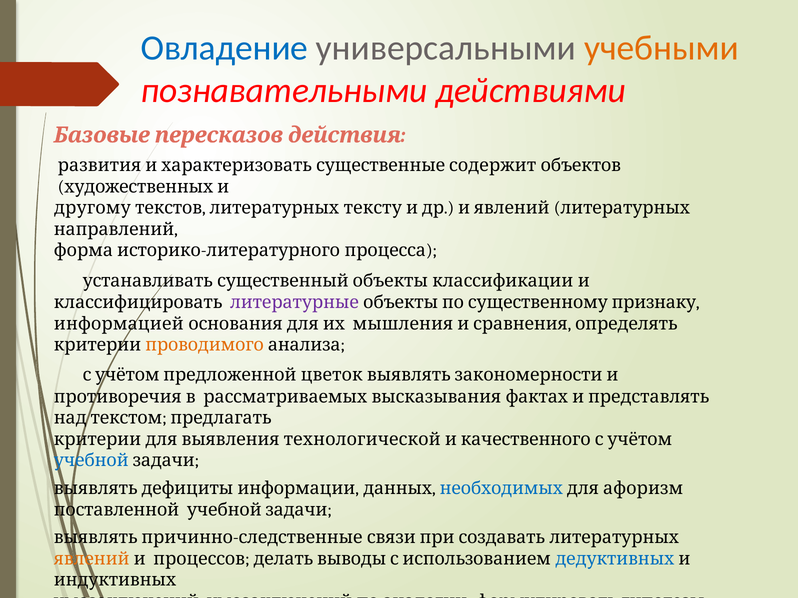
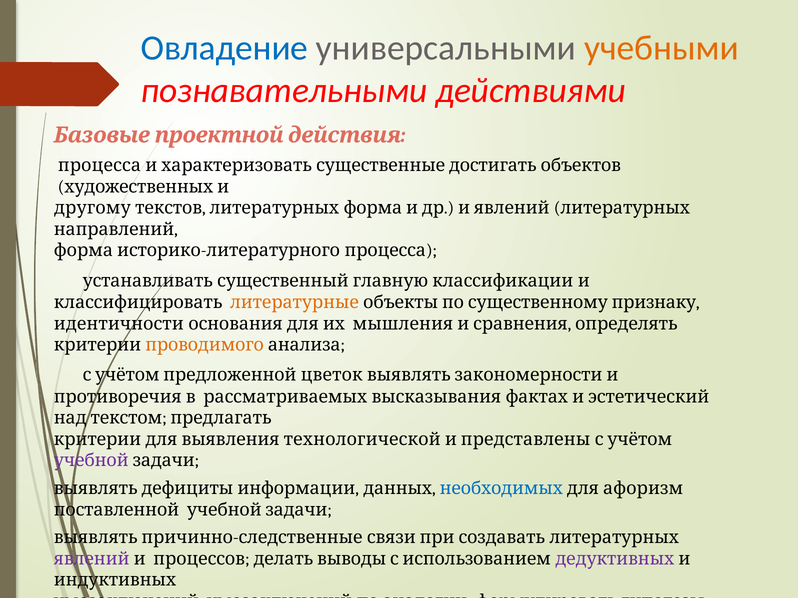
пересказов: пересказов -> проектной
развития at (100, 166): развития -> процесса
содержит: содержит -> достигать
литературных тексту: тексту -> форма
существенный объекты: объекты -> главную
литературные colour: purple -> orange
информацией: информацией -> идентичности
представлять: представлять -> эстетический
качественного: качественного -> представлены
учебной at (91, 461) colour: blue -> purple
явлений at (92, 559) colour: orange -> purple
дедуктивных colour: blue -> purple
